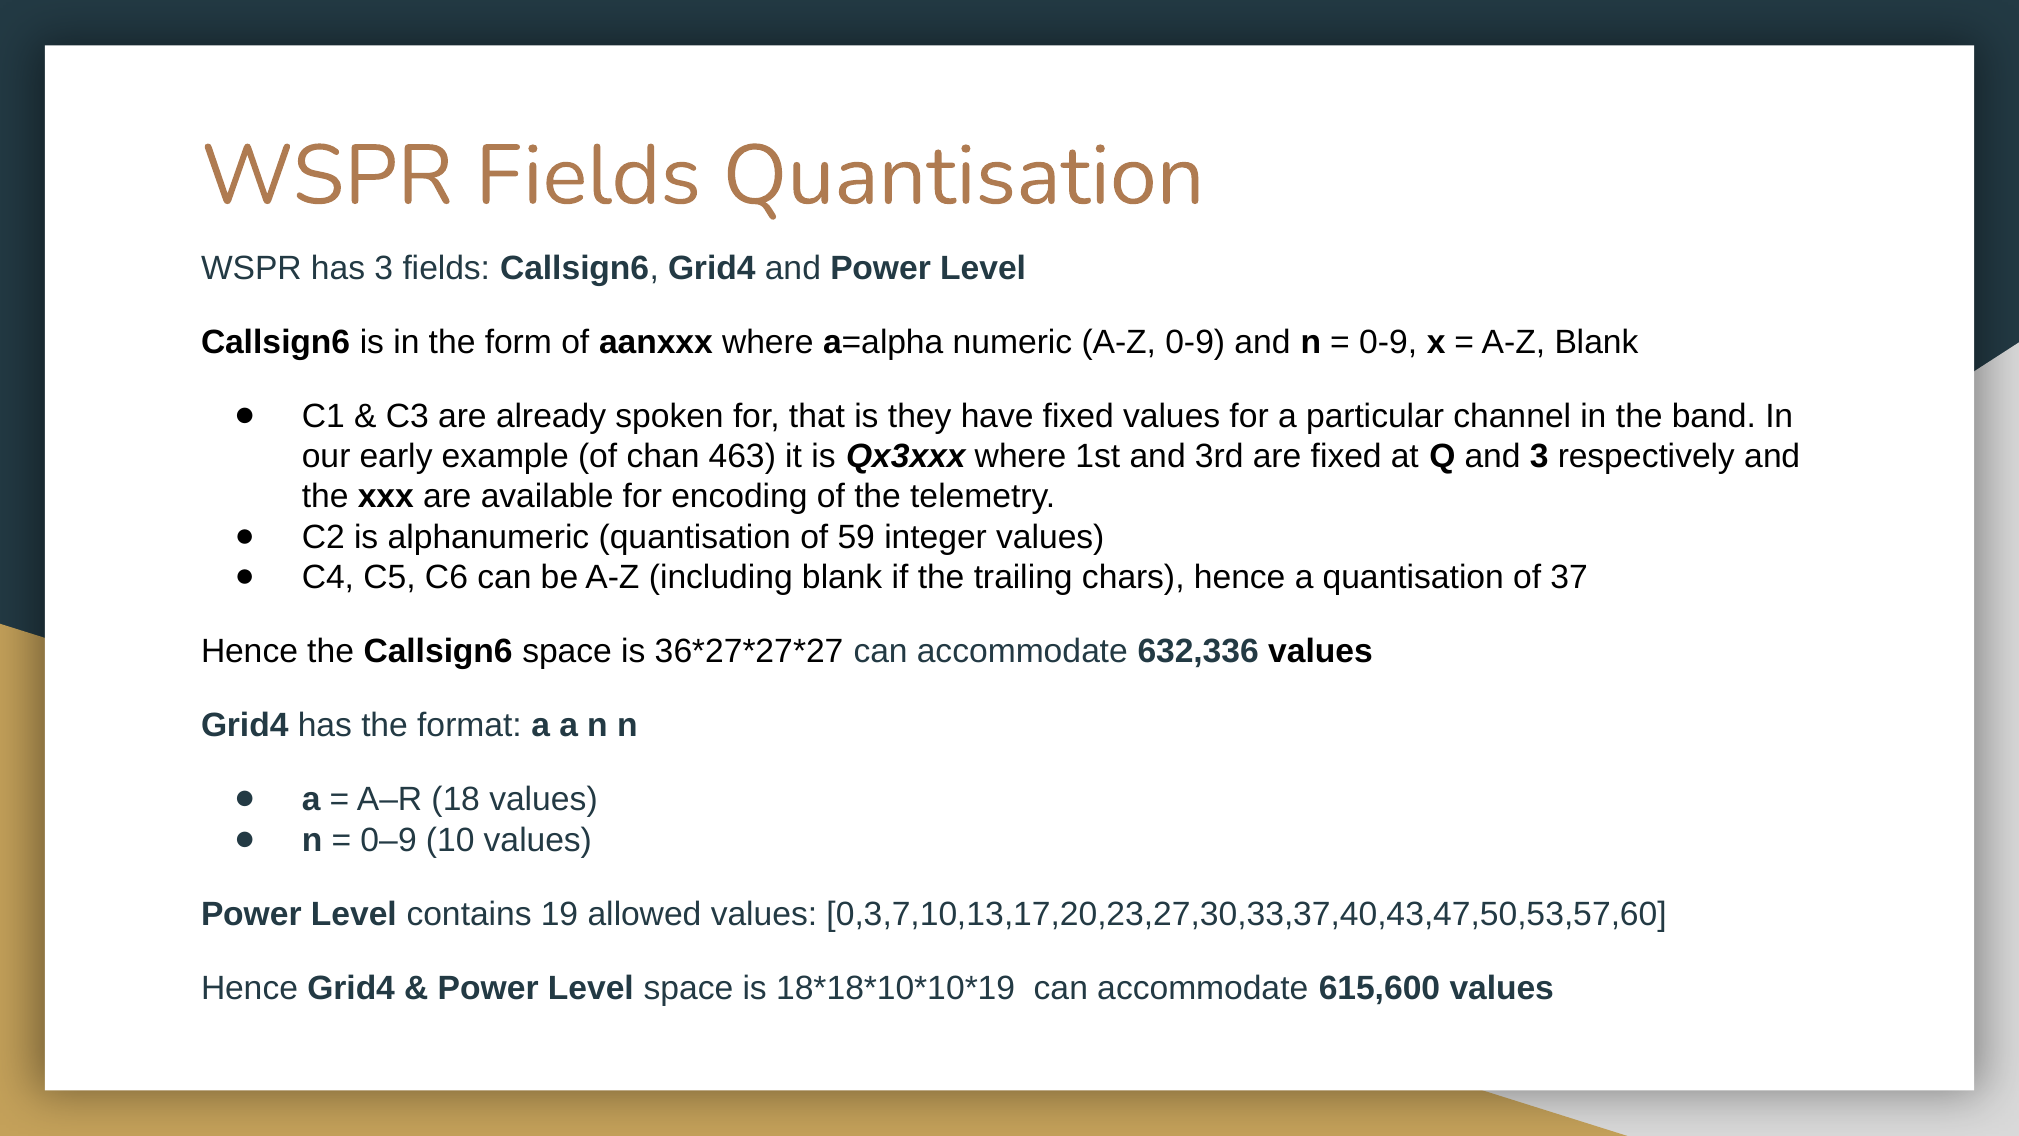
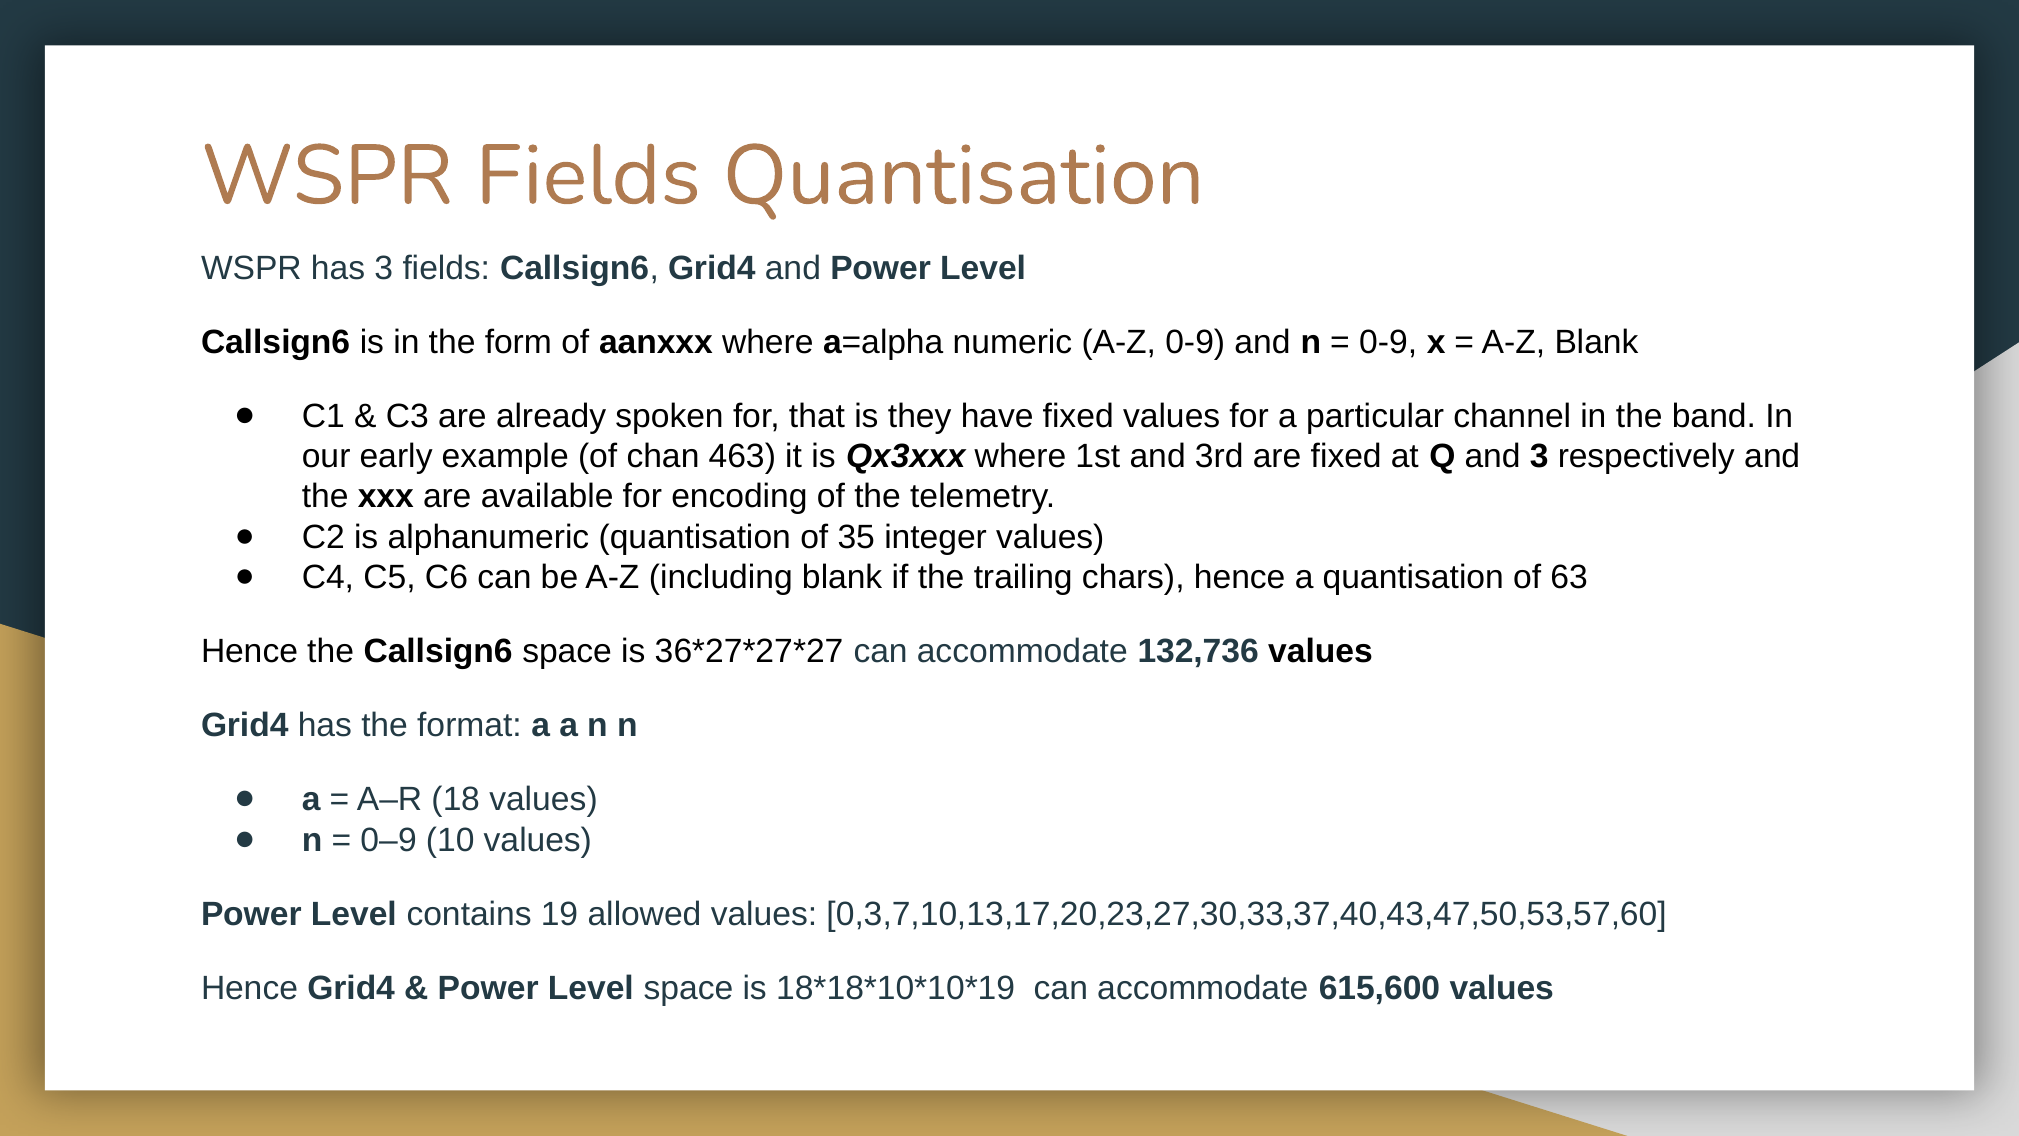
59: 59 -> 35
37: 37 -> 63
632,336: 632,336 -> 132,736
